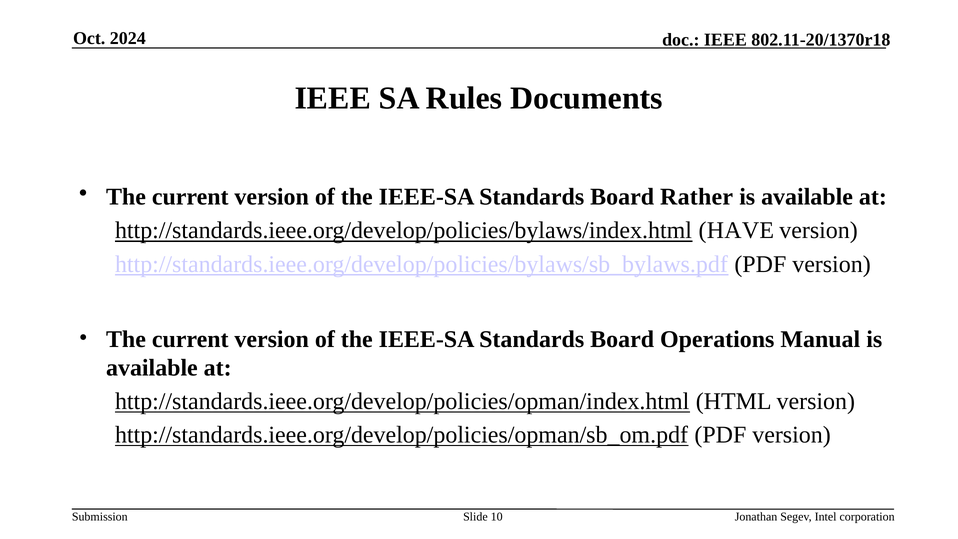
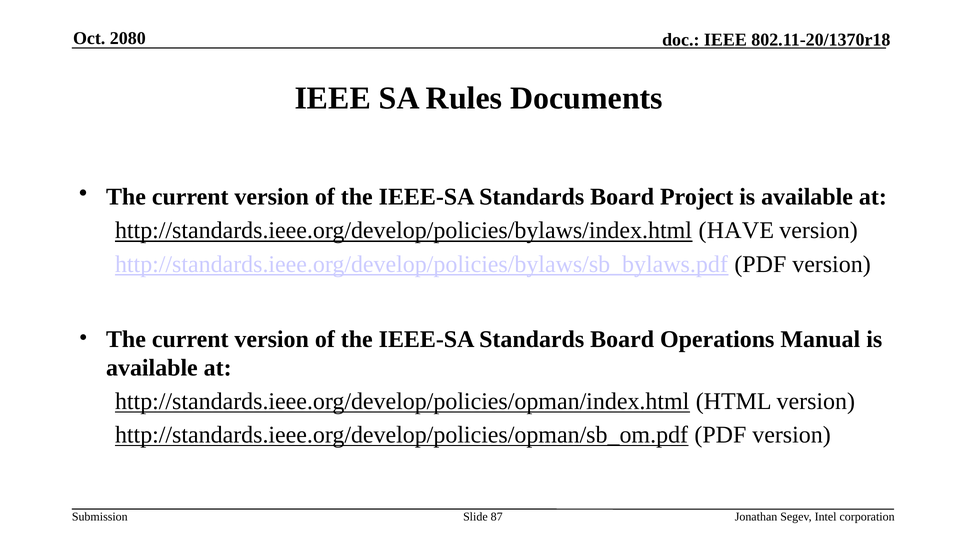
2024: 2024 -> 2080
Rather: Rather -> Project
10: 10 -> 87
